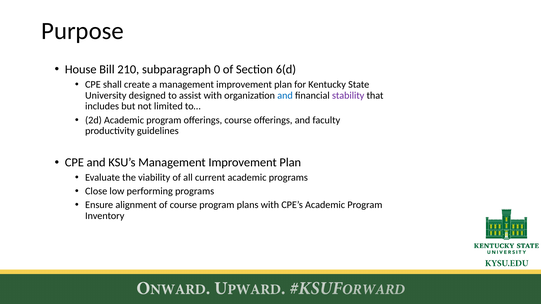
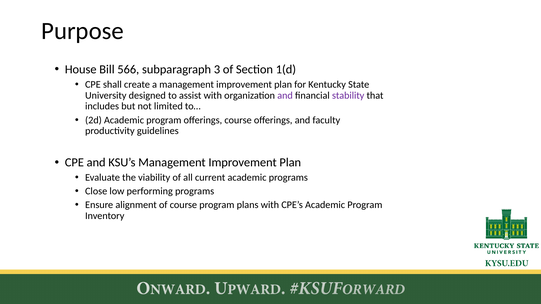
210: 210 -> 566
0: 0 -> 3
6(d: 6(d -> 1(d
and at (285, 95) colour: blue -> purple
